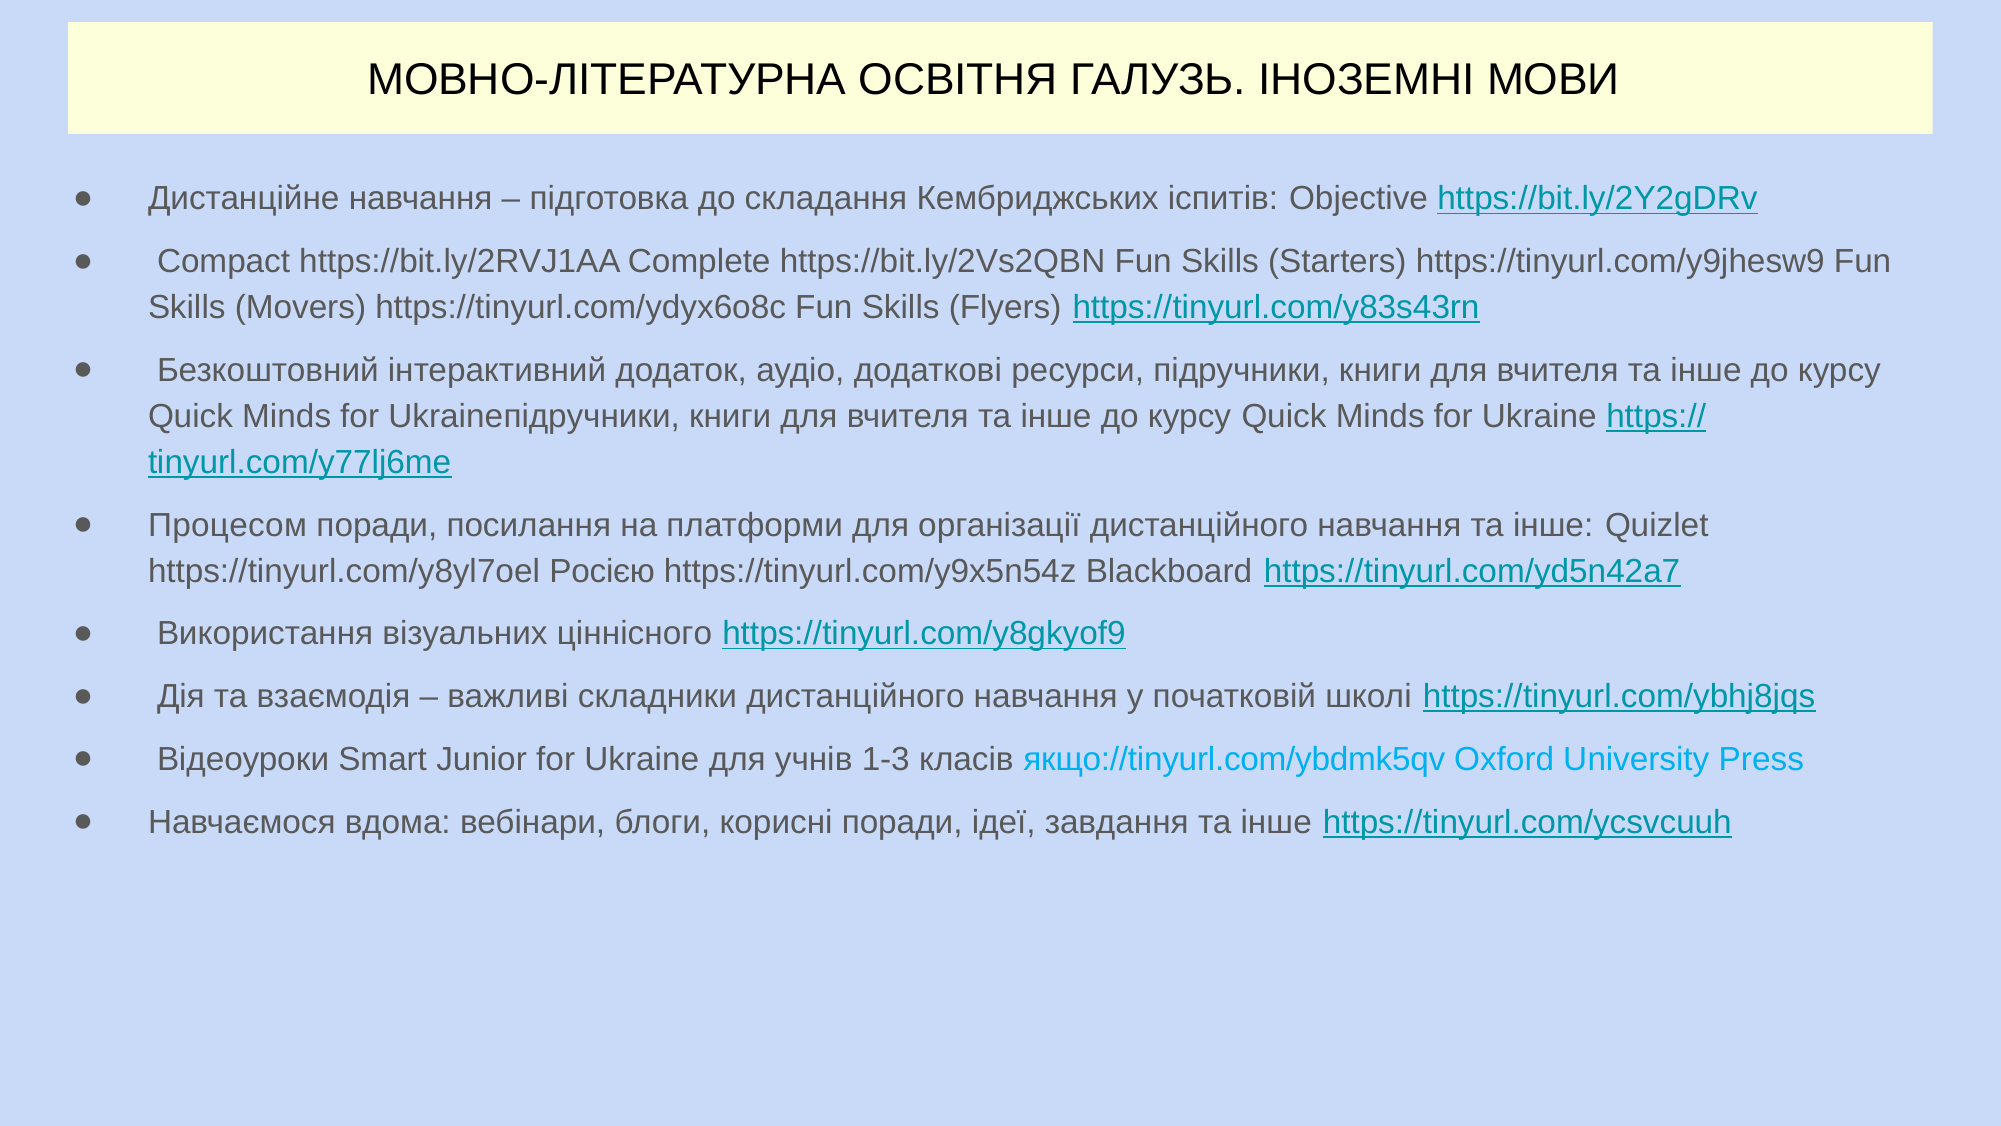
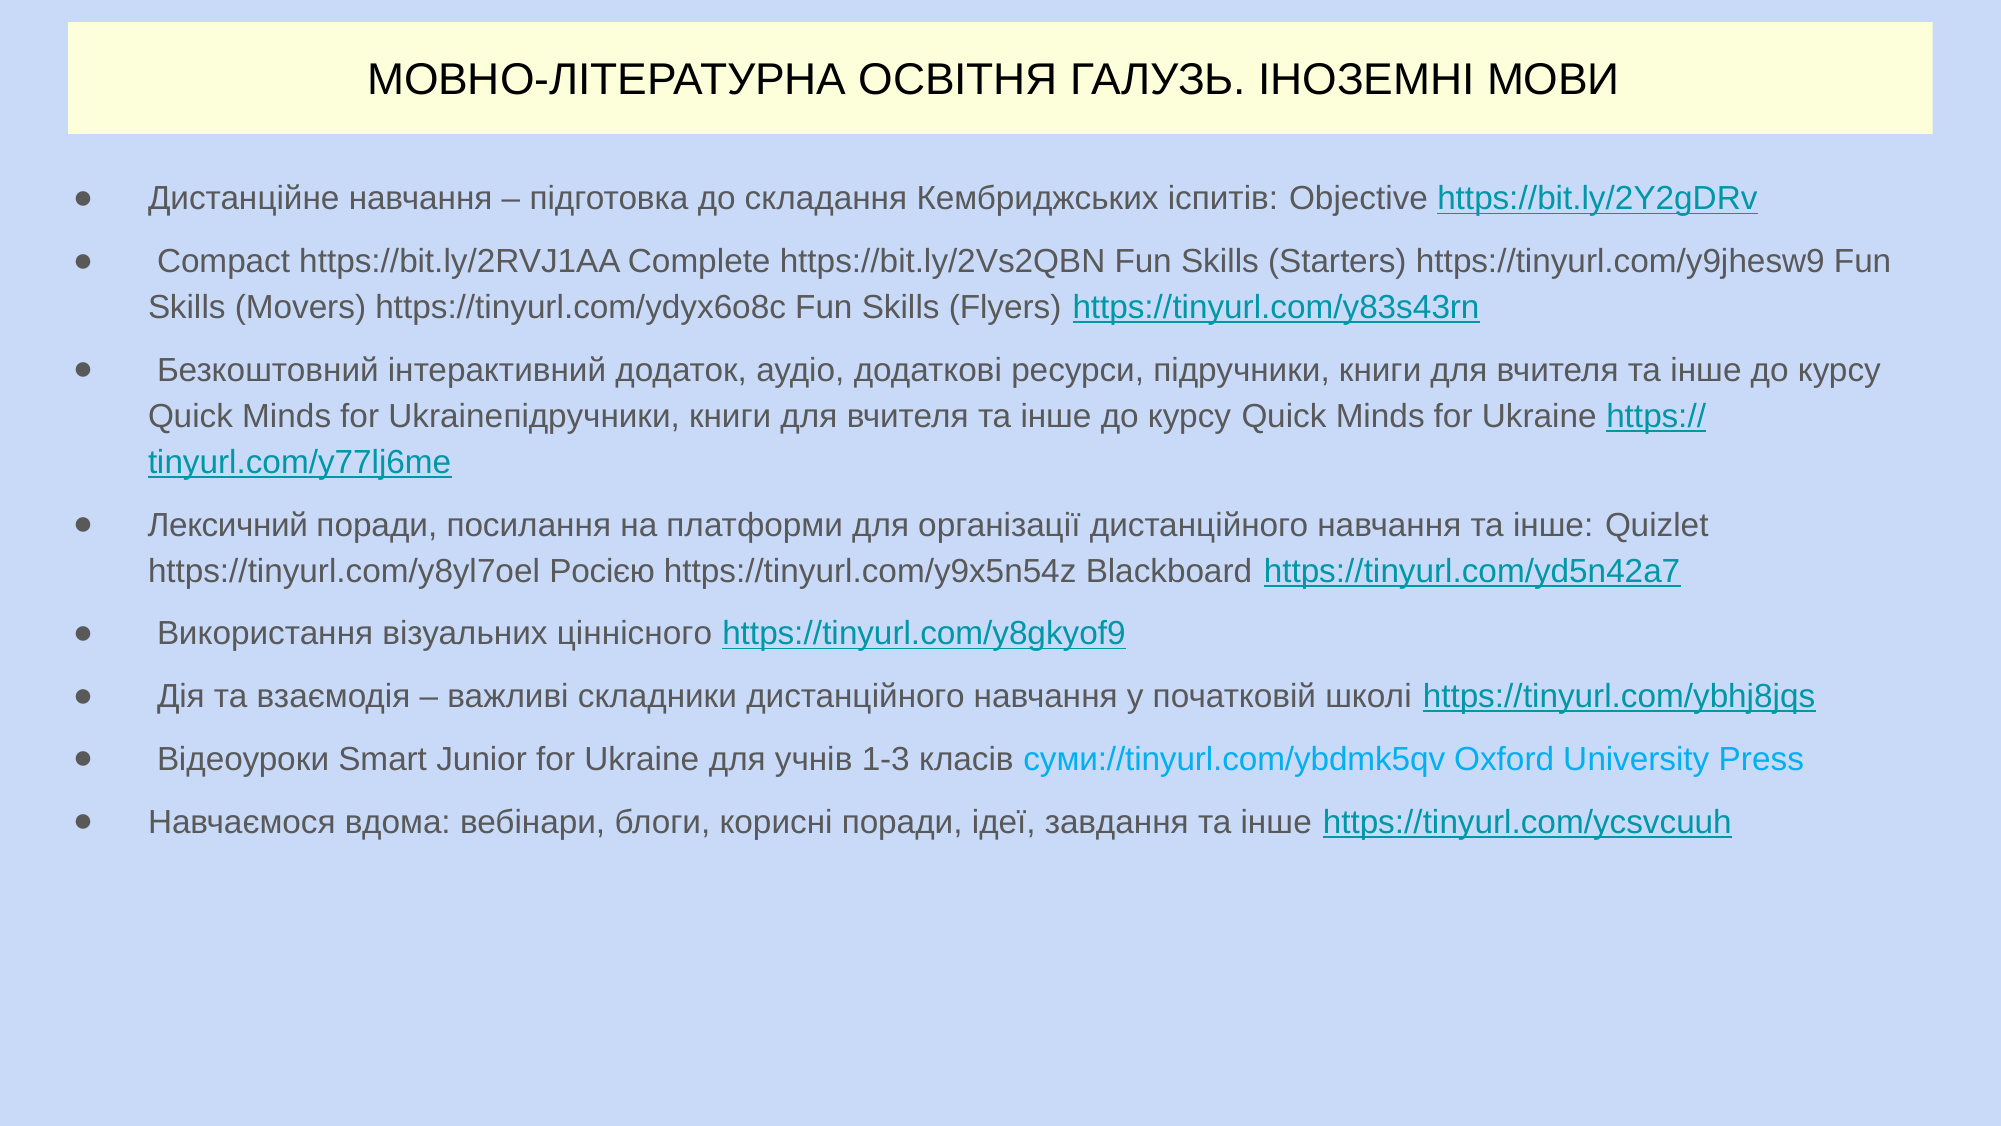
Процесом: Процесом -> Лексичний
якщо://tinyurl.com/ybdmk5qv: якщо://tinyurl.com/ybdmk5qv -> суми://tinyurl.com/ybdmk5qv
